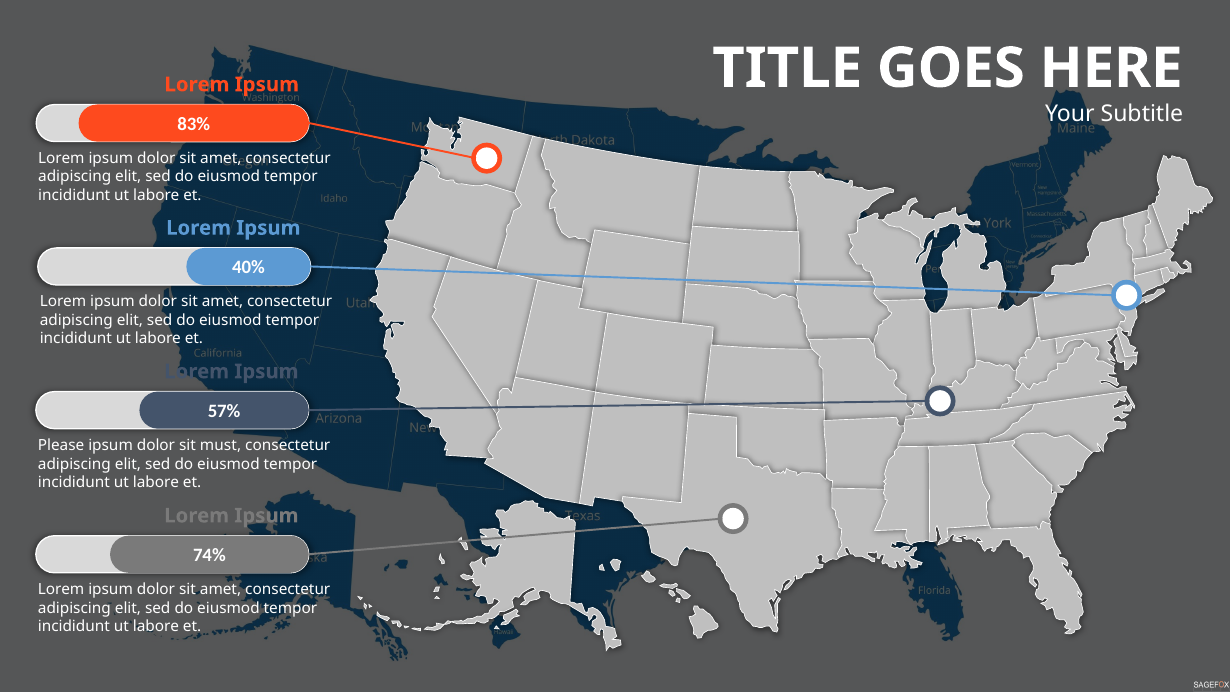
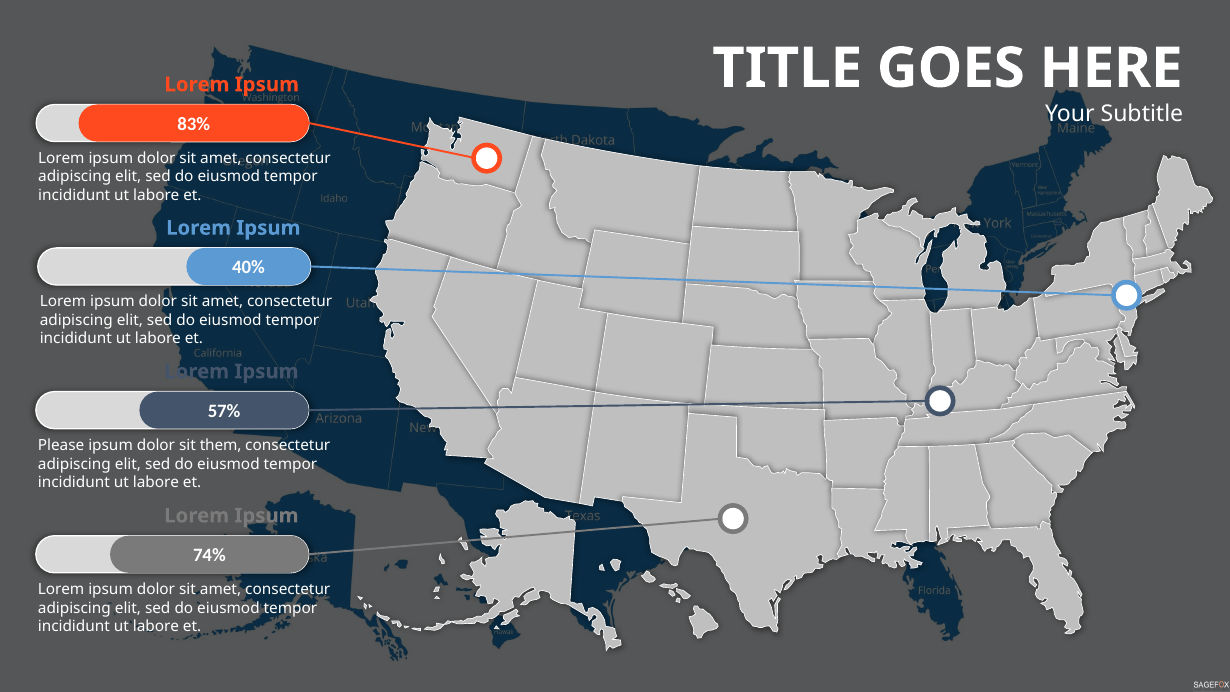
must: must -> them
